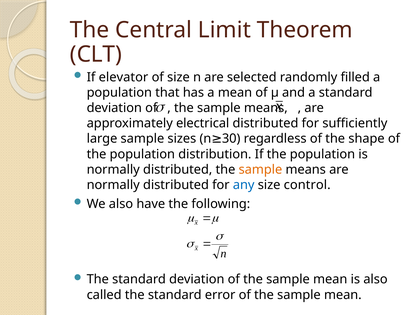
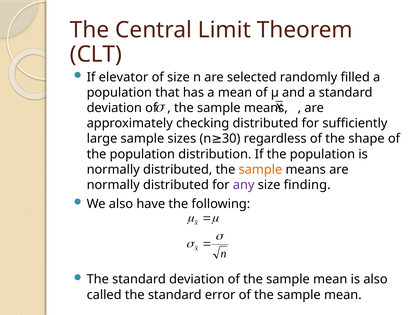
electrical: electrical -> checking
any colour: blue -> purple
control: control -> finding
